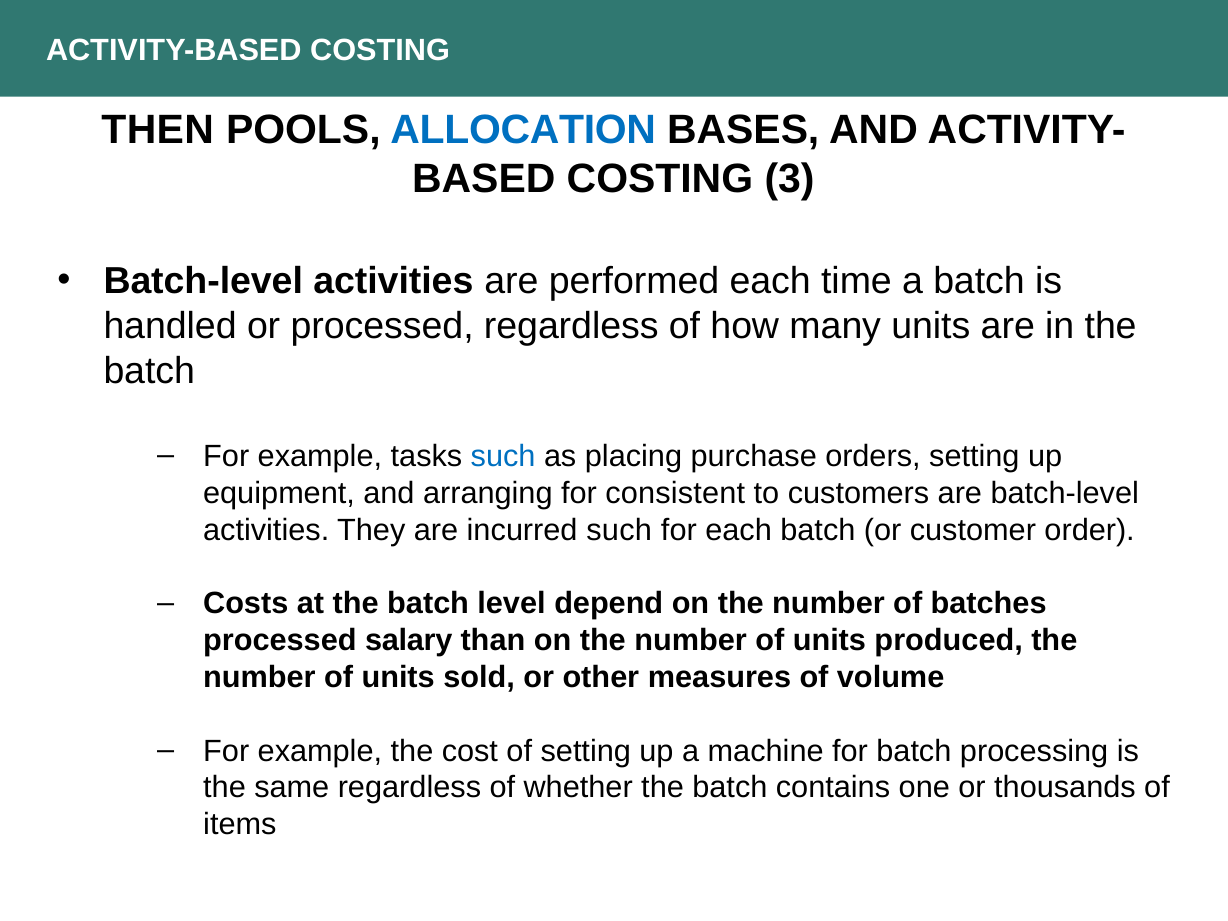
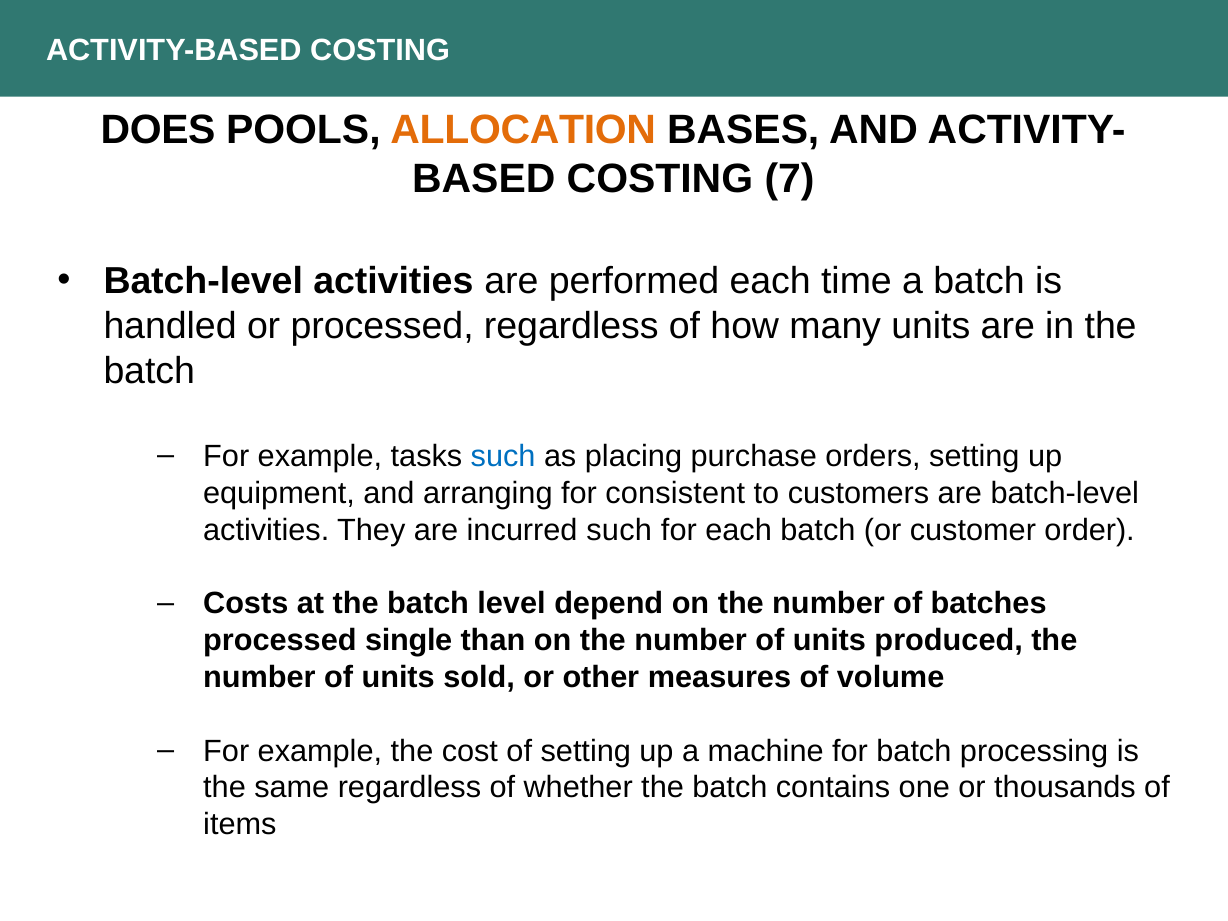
THEN: THEN -> DOES
ALLOCATION colour: blue -> orange
3: 3 -> 7
salary: salary -> single
